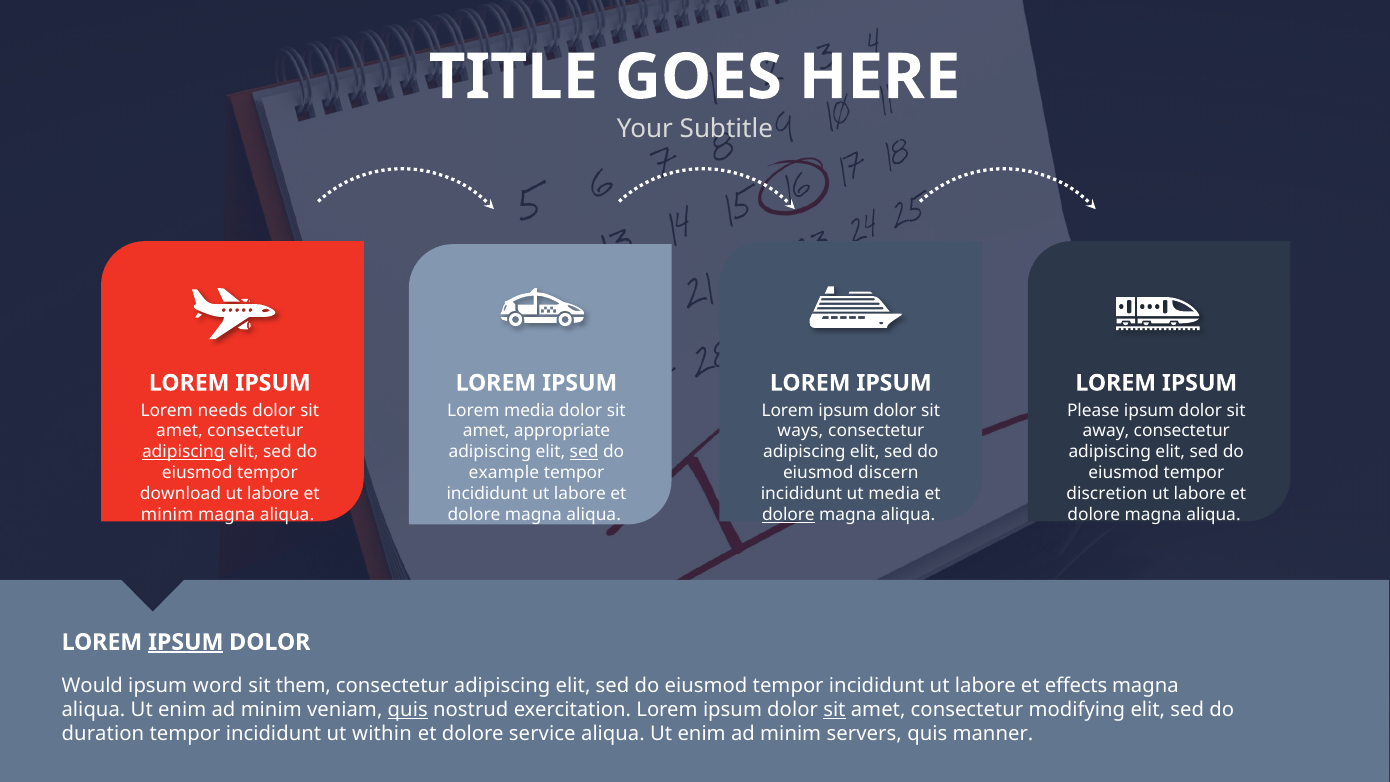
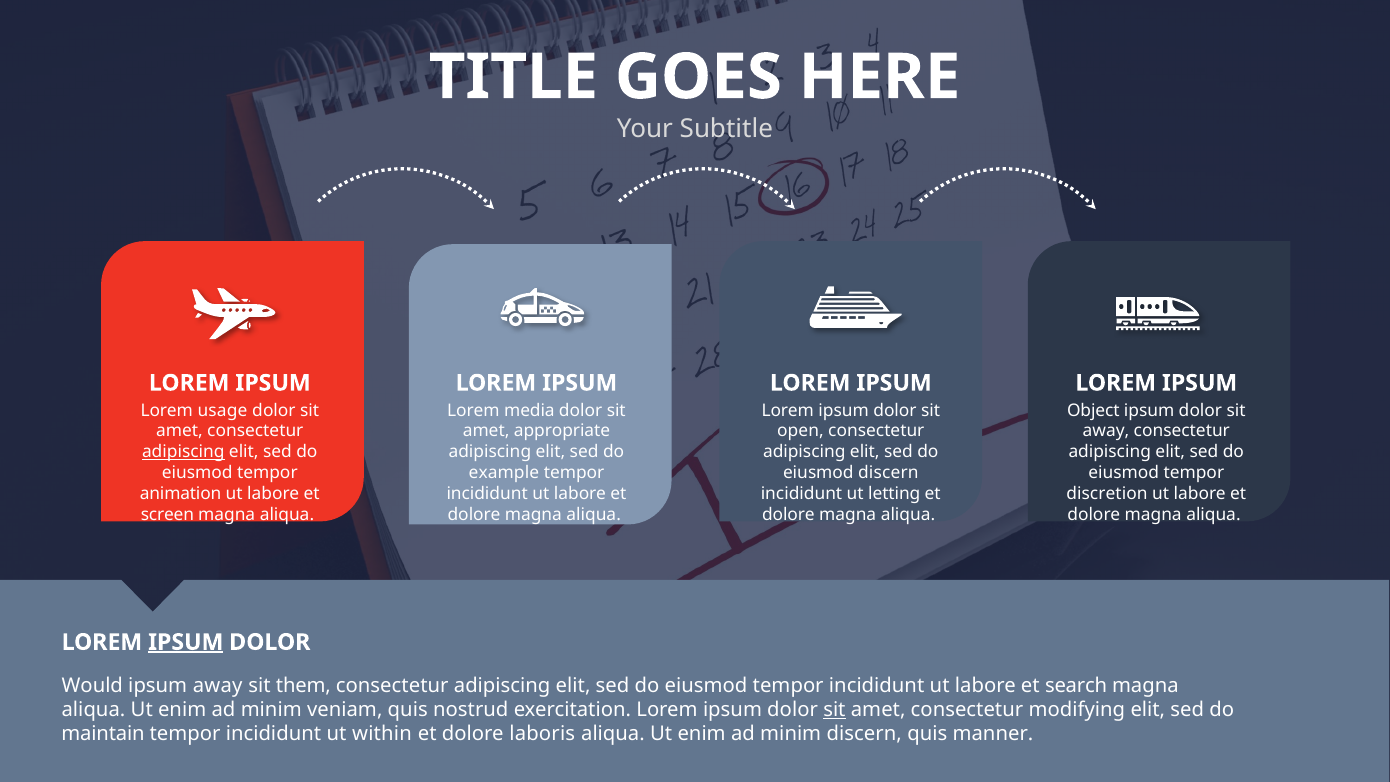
needs: needs -> usage
Please: Please -> Object
ways: ways -> open
sed at (584, 452) underline: present -> none
download: download -> animation
ut media: media -> letting
minim at (167, 515): minim -> screen
dolore at (788, 515) underline: present -> none
ipsum word: word -> away
effects: effects -> search
quis at (408, 710) underline: present -> none
duration: duration -> maintain
service: service -> laboris
minim servers: servers -> discern
